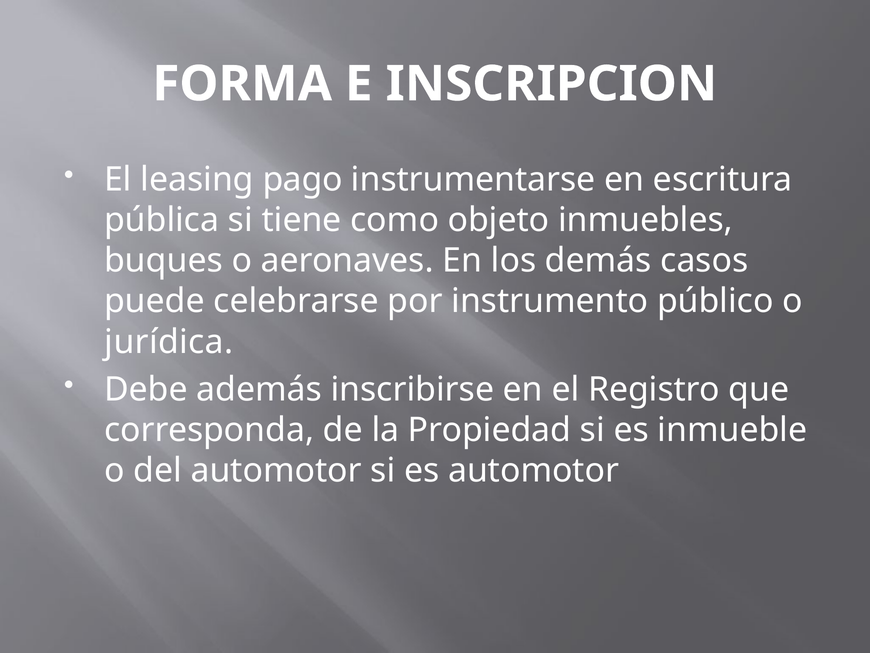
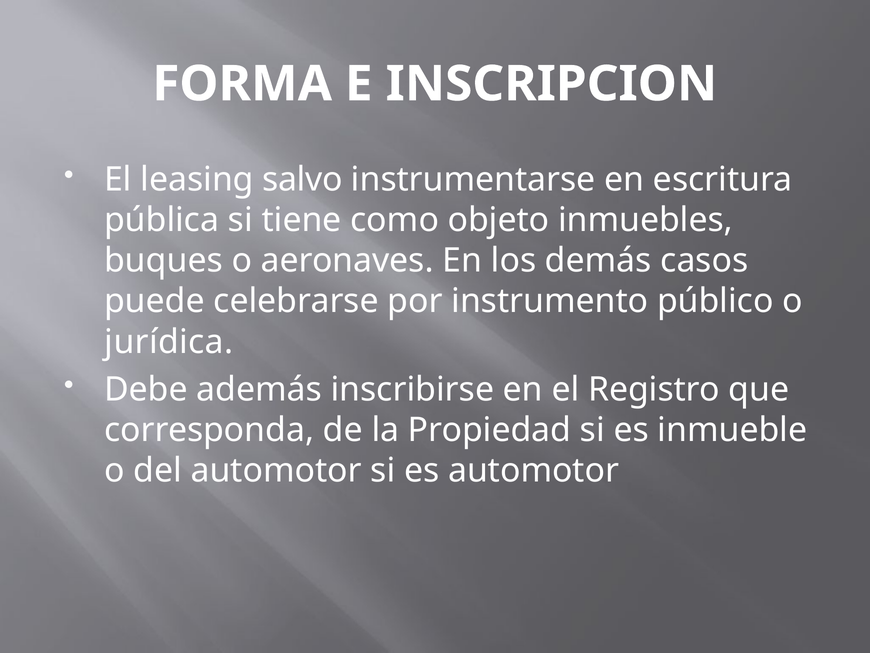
pago: pago -> salvo
